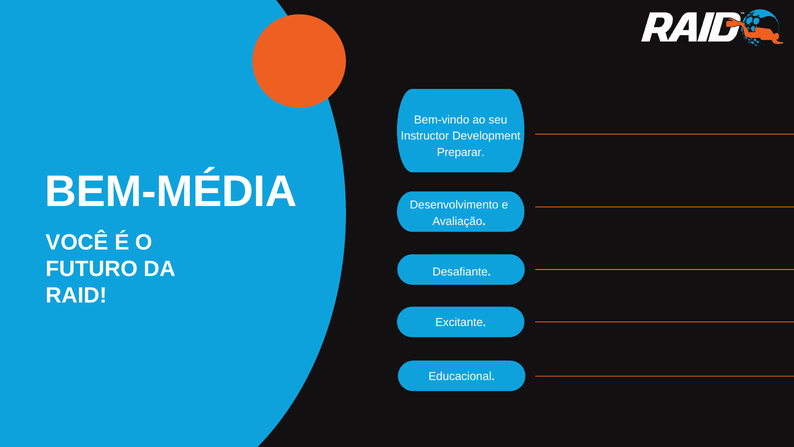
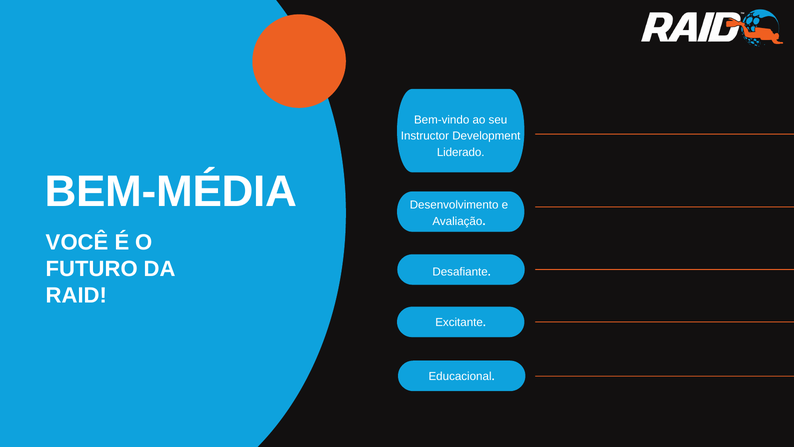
Preparar: Preparar -> Liderado
